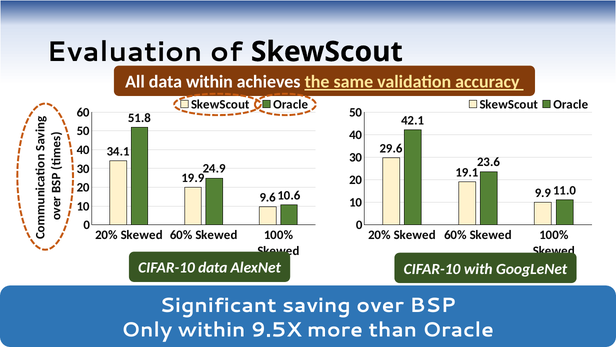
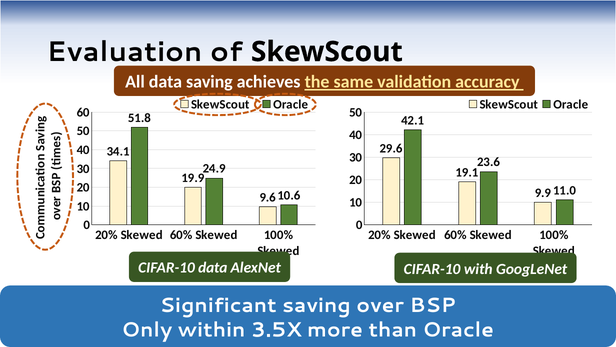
data within: within -> saving
9.5X: 9.5X -> 3.5X
